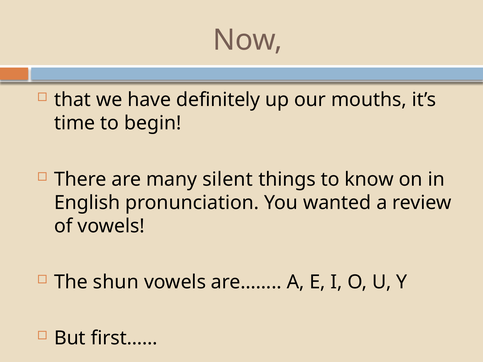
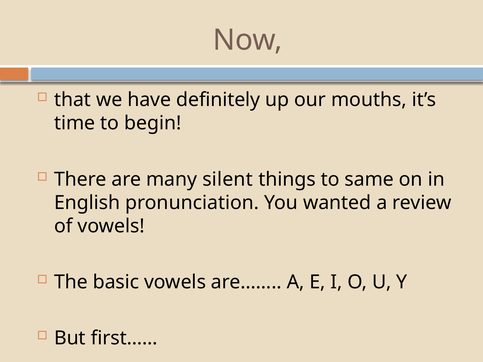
know: know -> same
shun: shun -> basic
